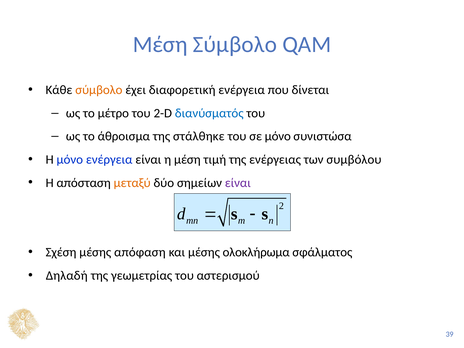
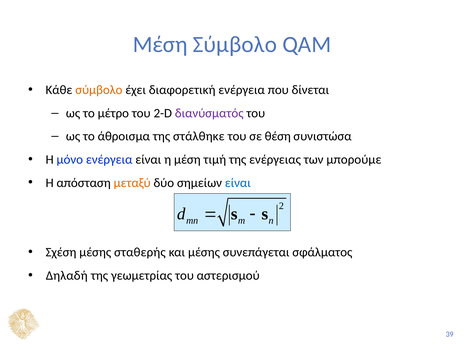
διανύσματός colour: blue -> purple
σε μόνο: μόνο -> θέση
συμβόλου: συμβόλου -> μπορούμε
είναι at (238, 183) colour: purple -> blue
απόφαση: απόφαση -> σταθερής
ολοκλήρωμα: ολοκλήρωμα -> συνεπάγεται
